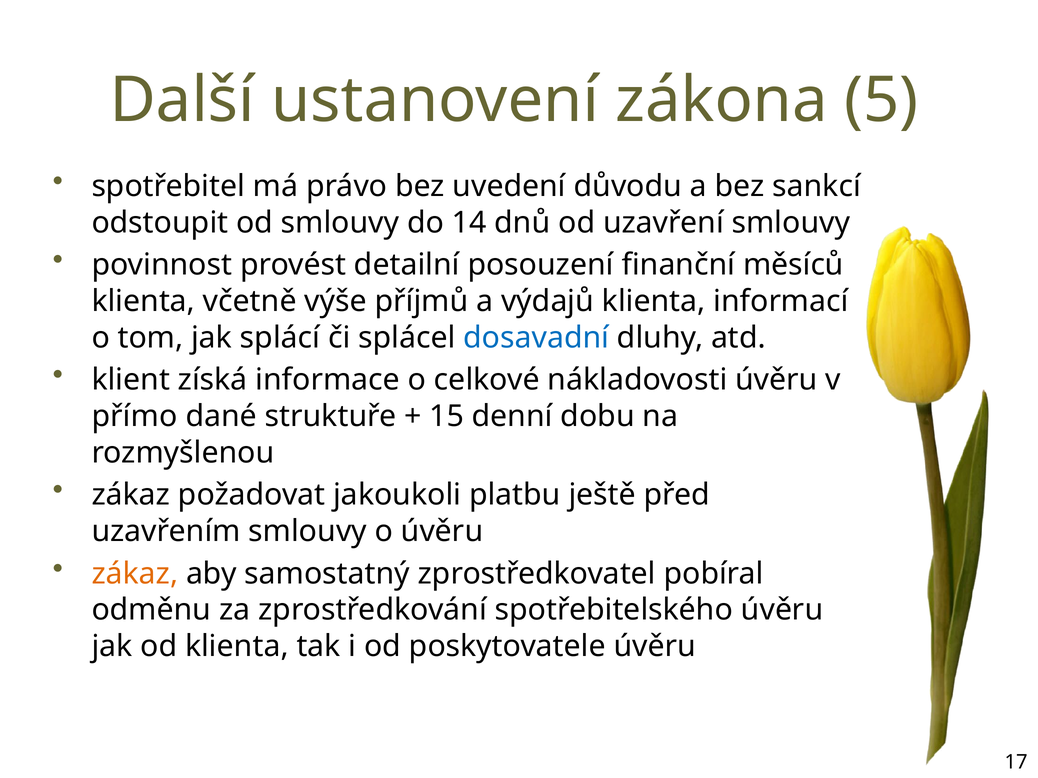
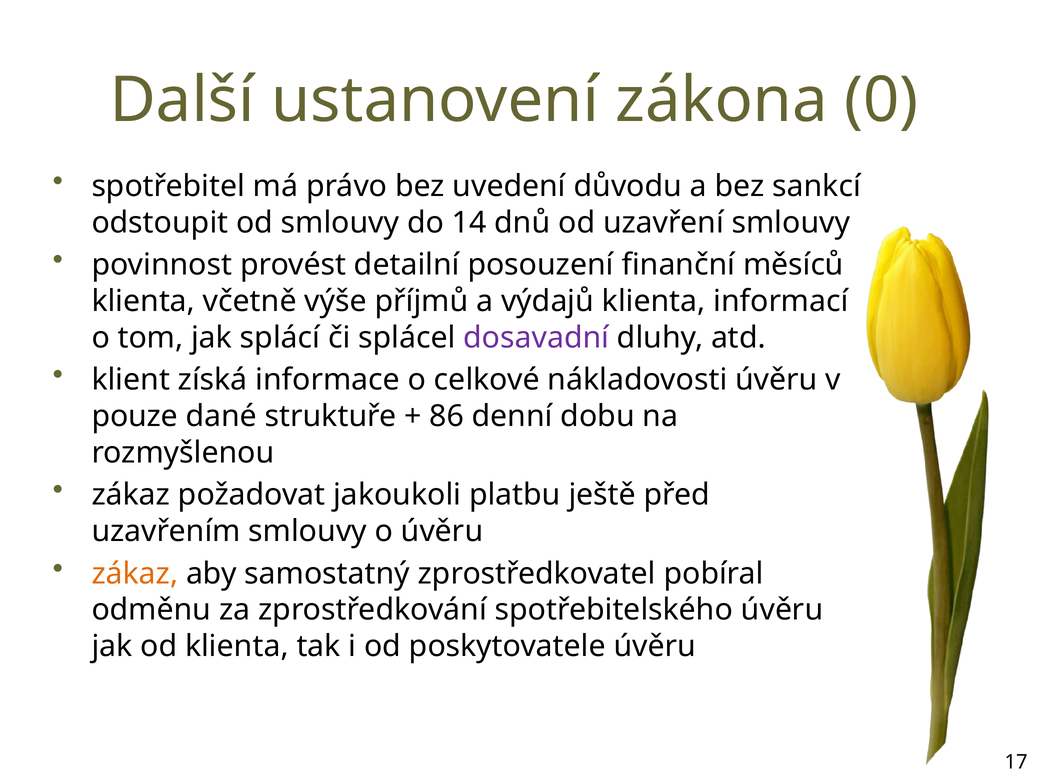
5: 5 -> 0
dosavadní colour: blue -> purple
přímo: přímo -> pouze
15: 15 -> 86
